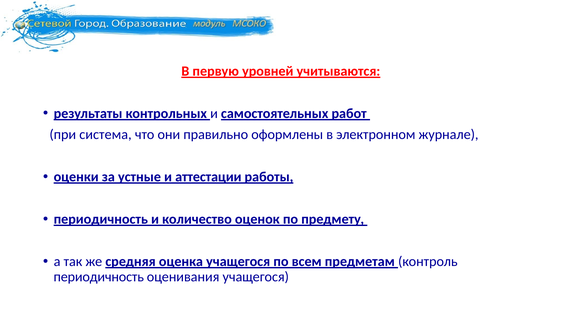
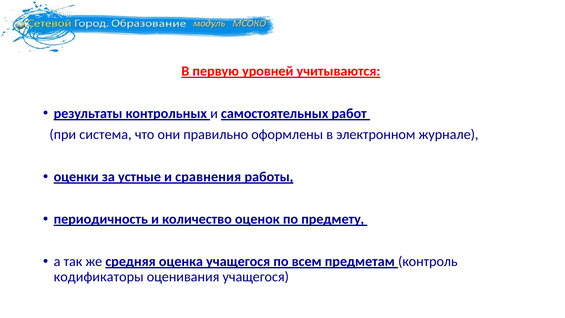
аттестации: аттестации -> сравнения
периодичность at (99, 277): периодичность -> кодификаторы
